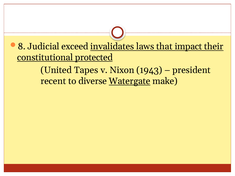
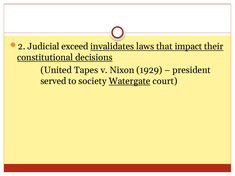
8: 8 -> 2
protected: protected -> decisions
1943: 1943 -> 1929
recent: recent -> served
diverse: diverse -> society
make: make -> court
